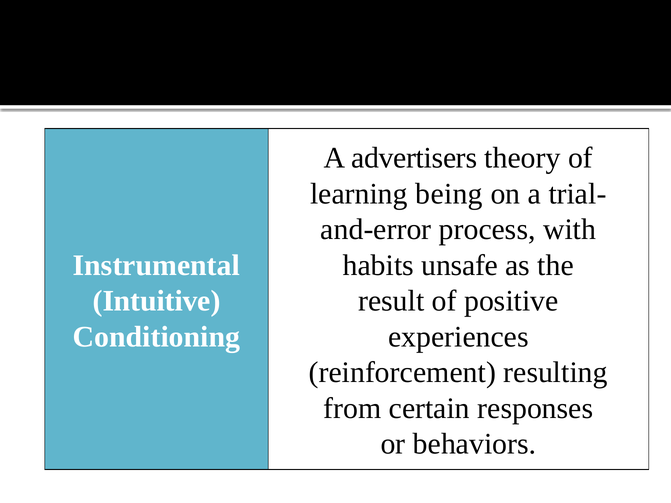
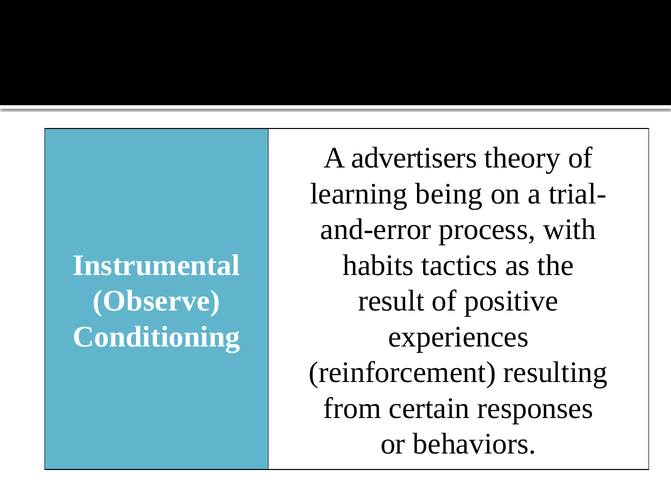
unsafe: unsafe -> tactics
Intuitive: Intuitive -> Observe
